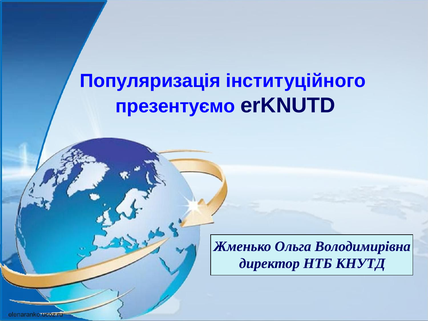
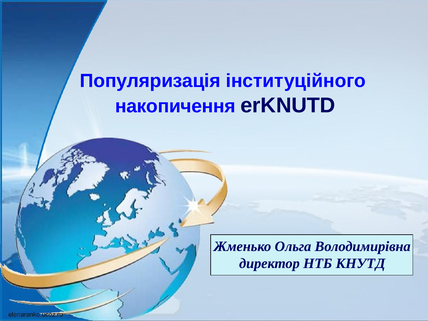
презентуємо: презентуємо -> накопичення
